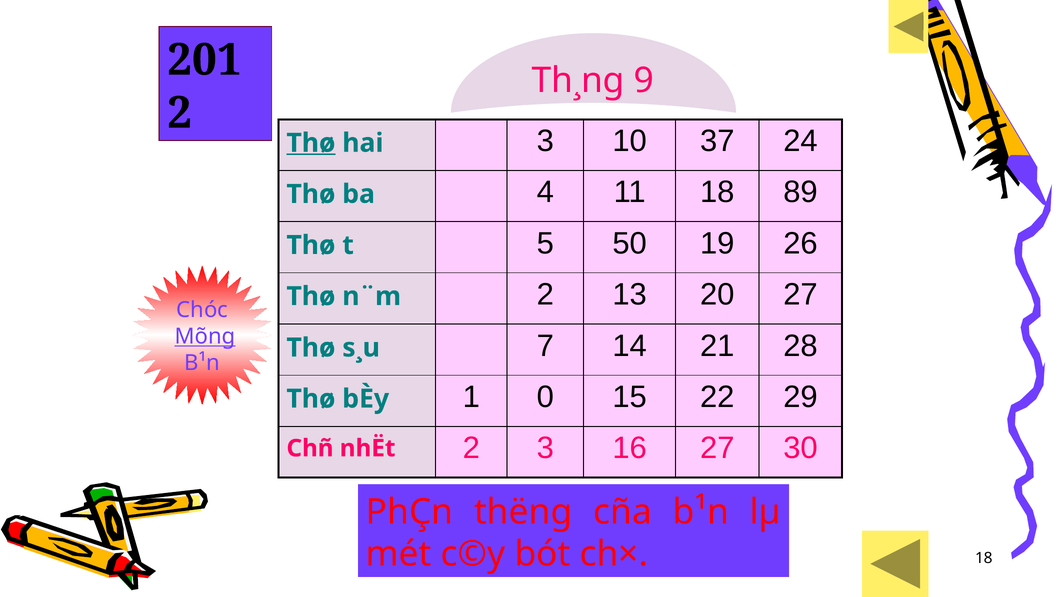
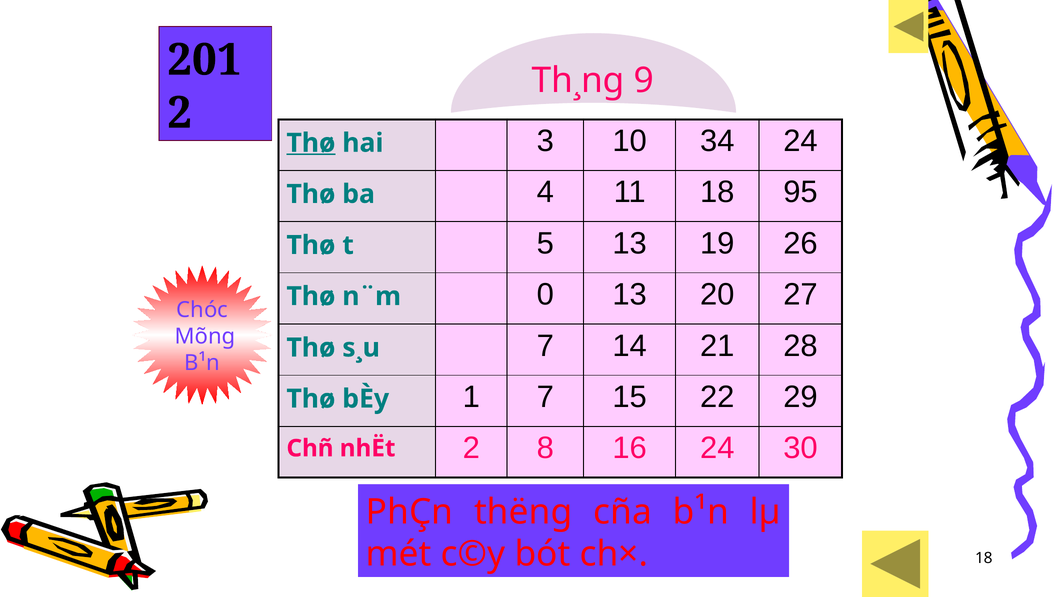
37: 37 -> 34
89: 89 -> 95
5 50: 50 -> 13
n¨m 2: 2 -> 0
Mõng underline: present -> none
1 0: 0 -> 7
2 3: 3 -> 8
16 27: 27 -> 24
